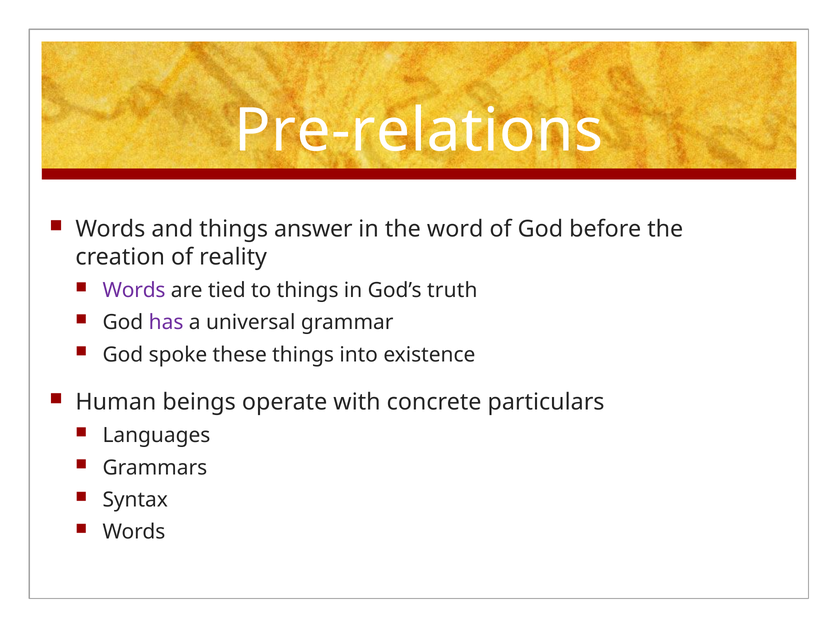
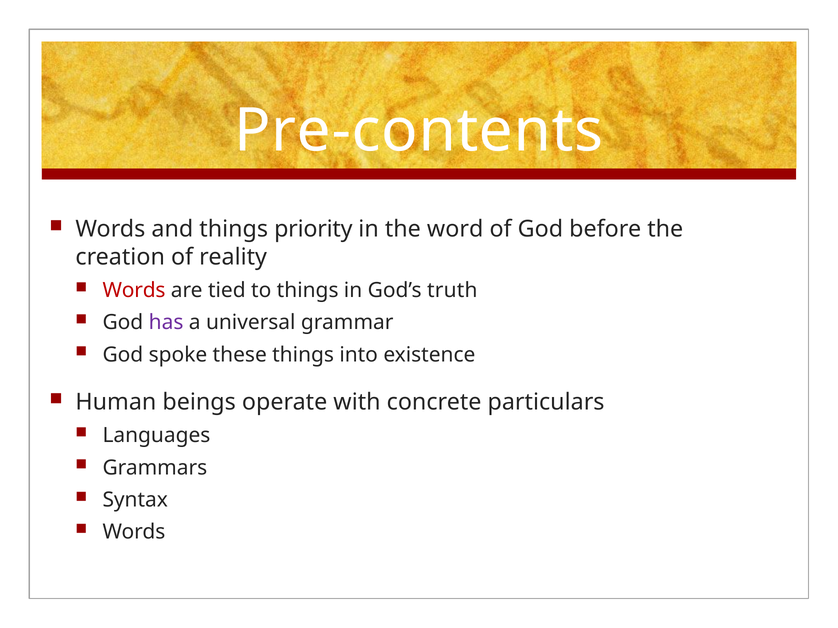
Pre-relations: Pre-relations -> Pre-contents
answer: answer -> priority
Words at (134, 291) colour: purple -> red
